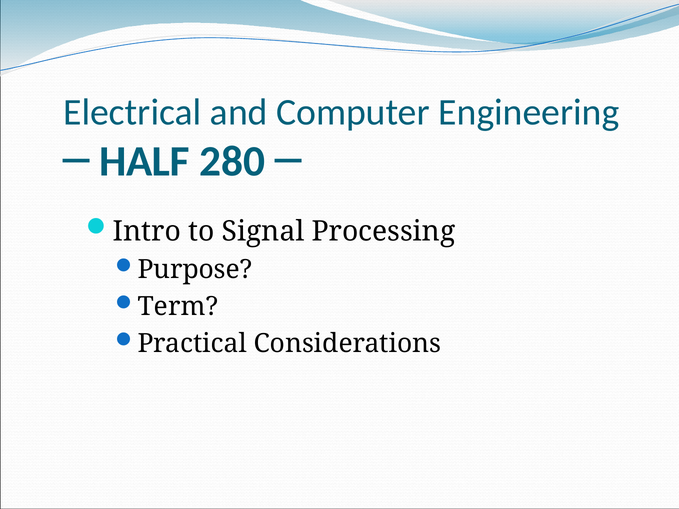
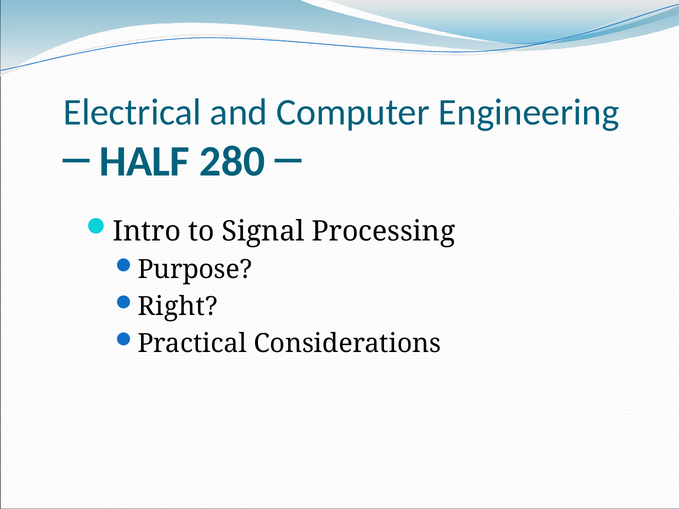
Term: Term -> Right
